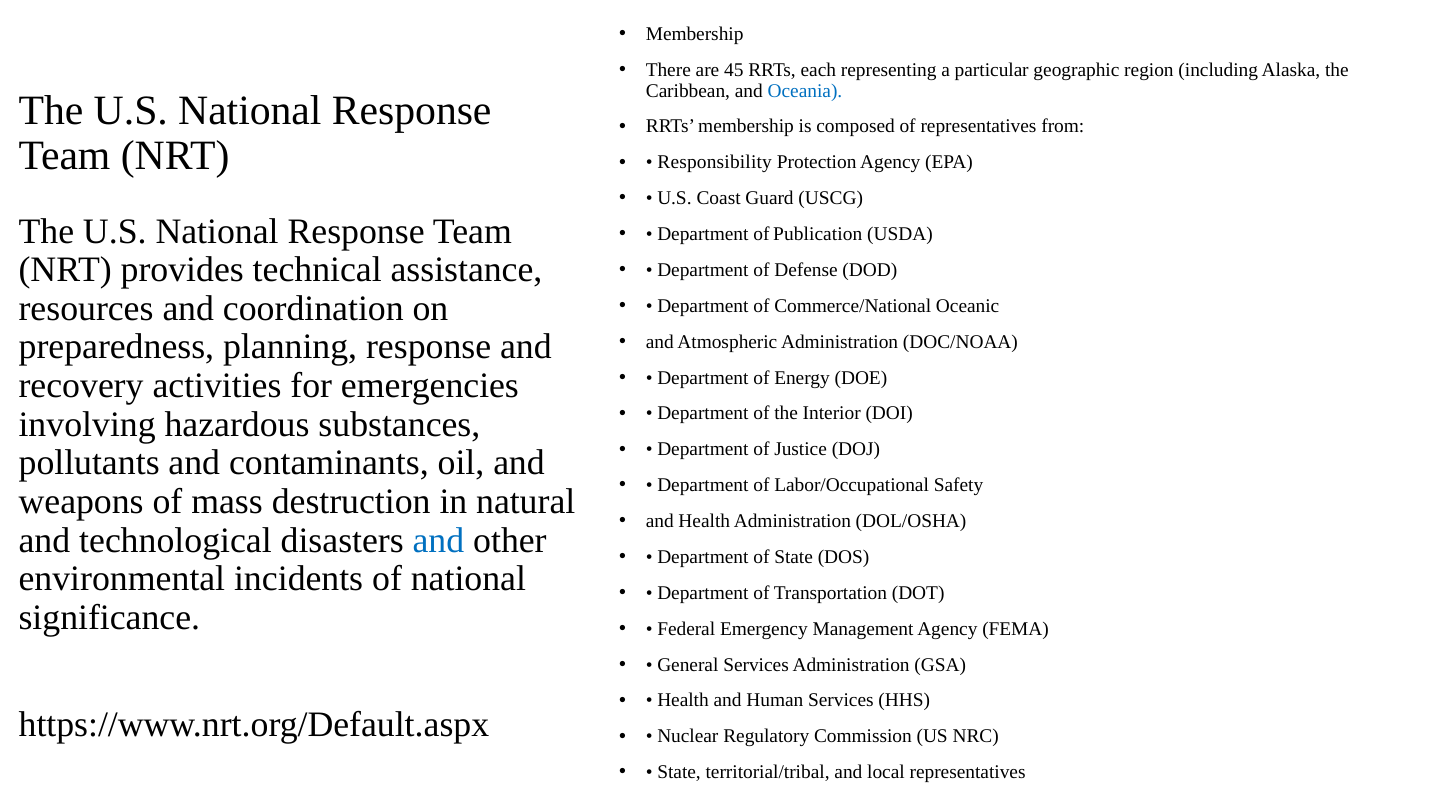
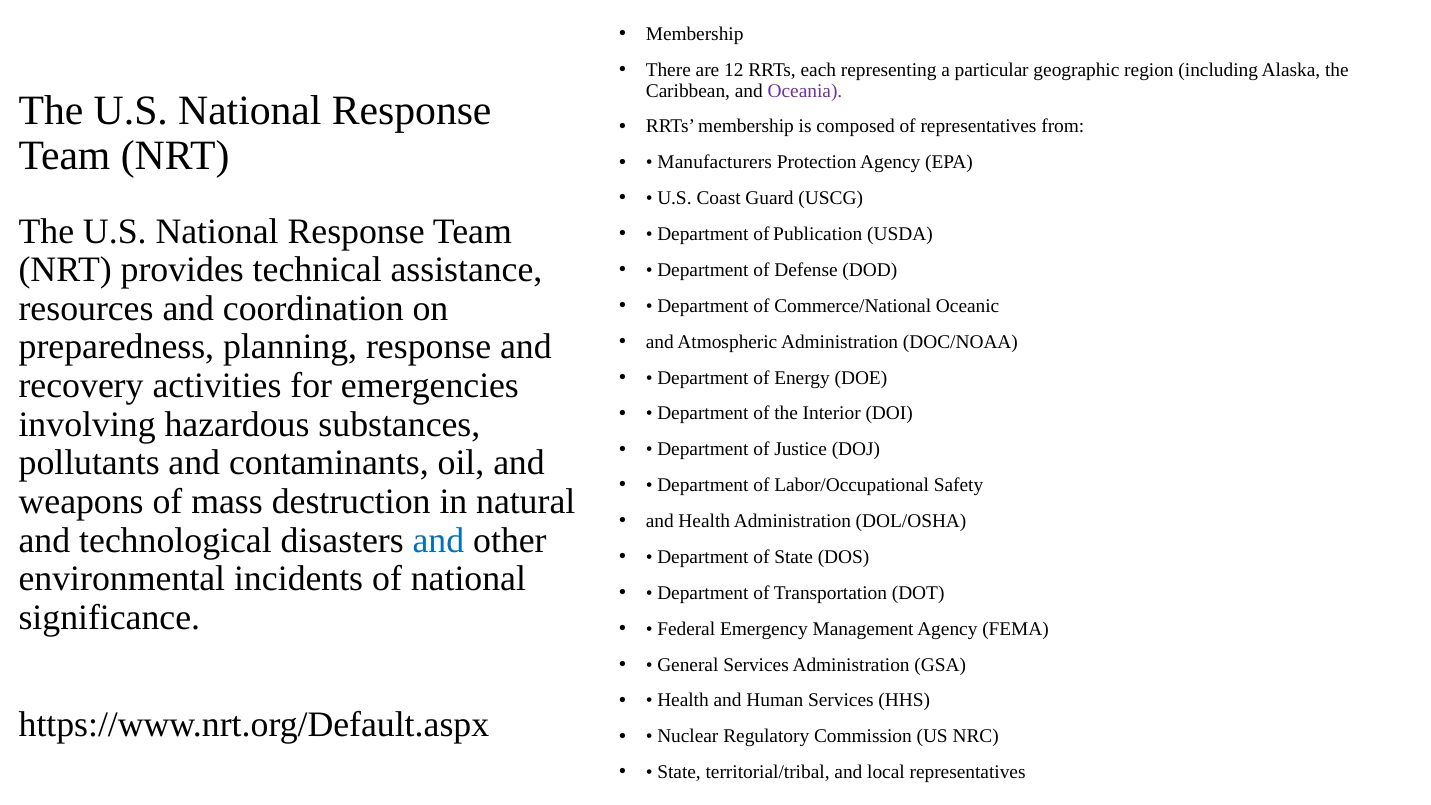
45: 45 -> 12
Oceania colour: blue -> purple
Responsibility: Responsibility -> Manufacturers
